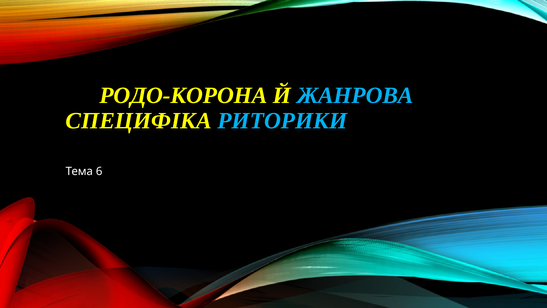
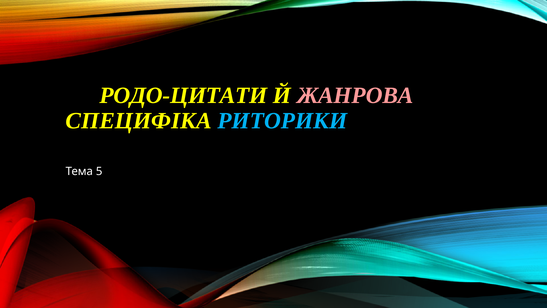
РОДО-КОРОНА: РОДО-КОРОНА -> РОДО-ЦИТАТИ
ЖАНРОВА colour: light blue -> pink
6: 6 -> 5
